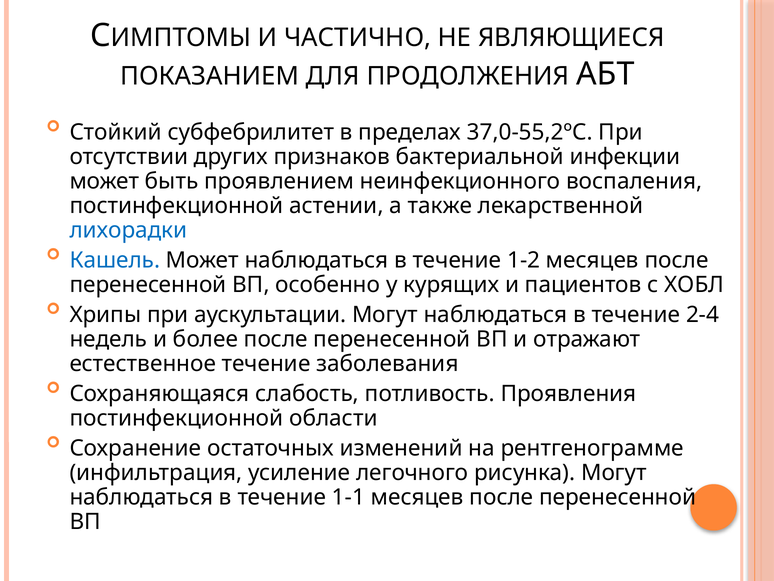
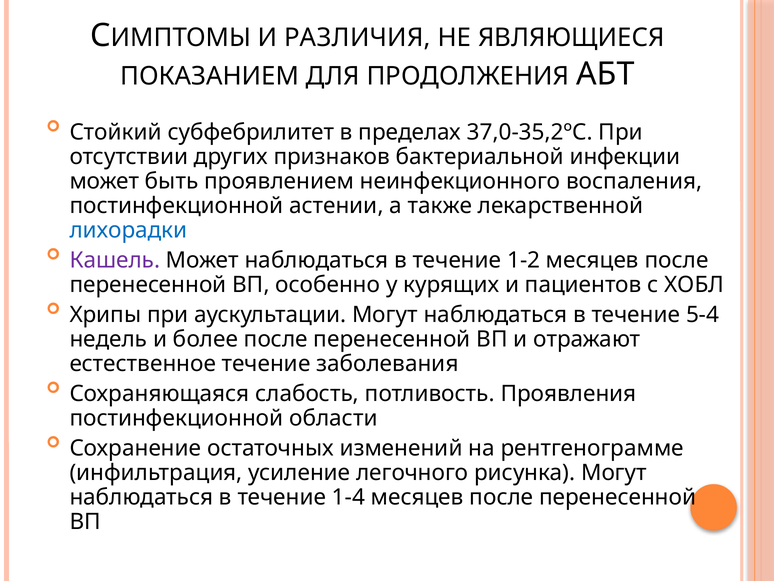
ЧАСТИЧНО: ЧАСТИЧНО -> РАЗЛИЧИЯ
37,0-55,2ºС: 37,0-55,2ºС -> 37,0-35,2ºС
Кашель colour: blue -> purple
2-4: 2-4 -> 5-4
1-1: 1-1 -> 1-4
